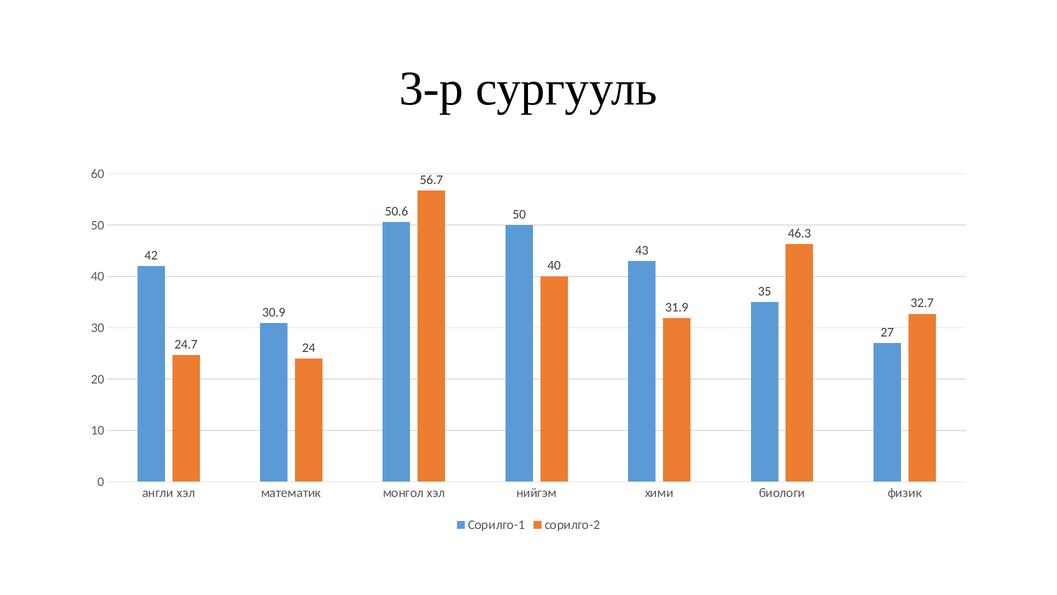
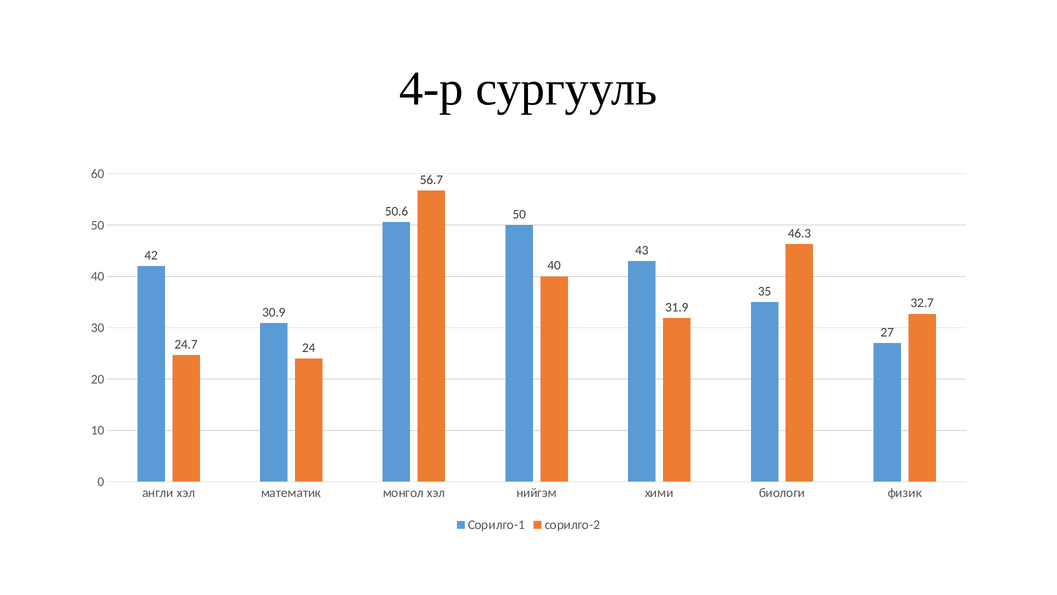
3-р: 3-р -> 4-р
